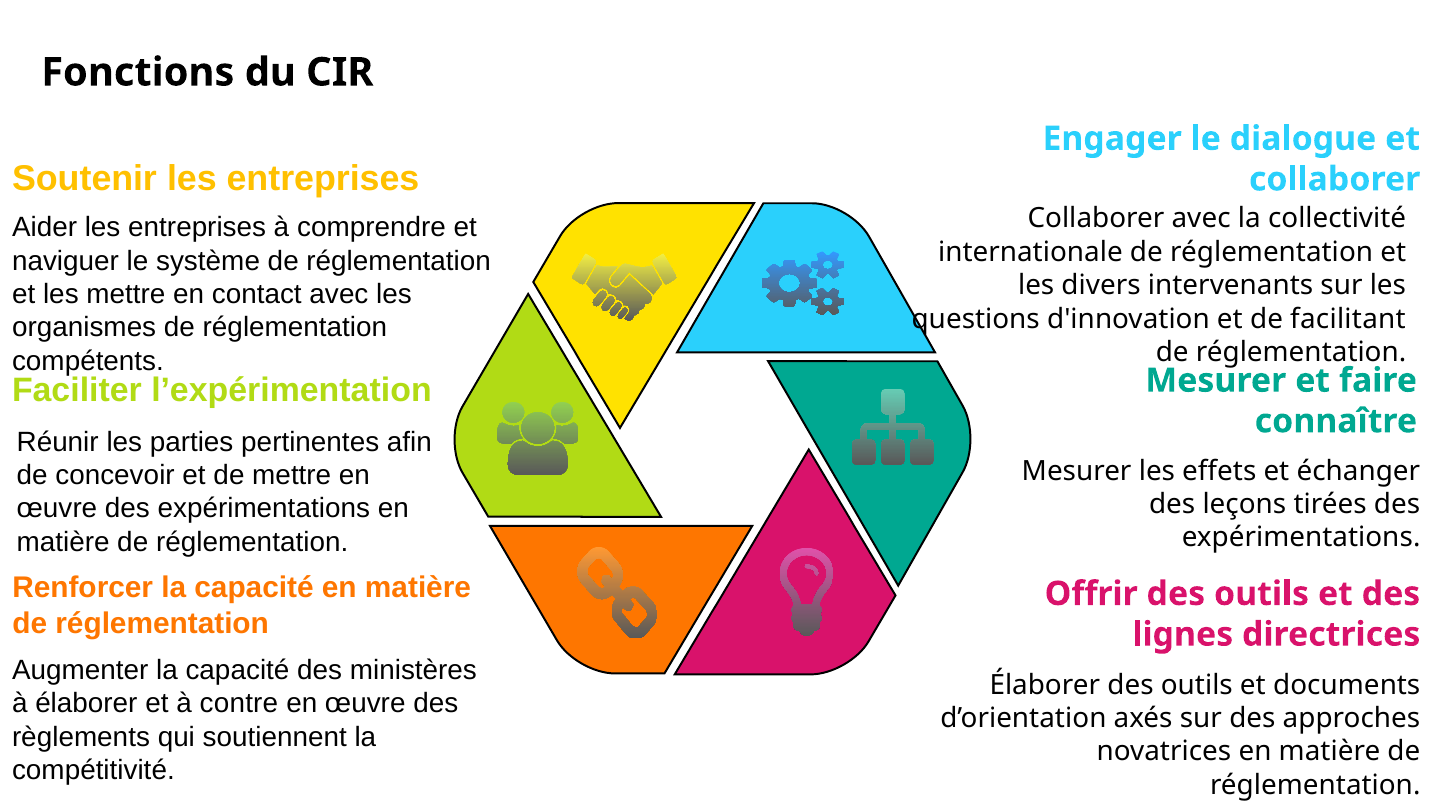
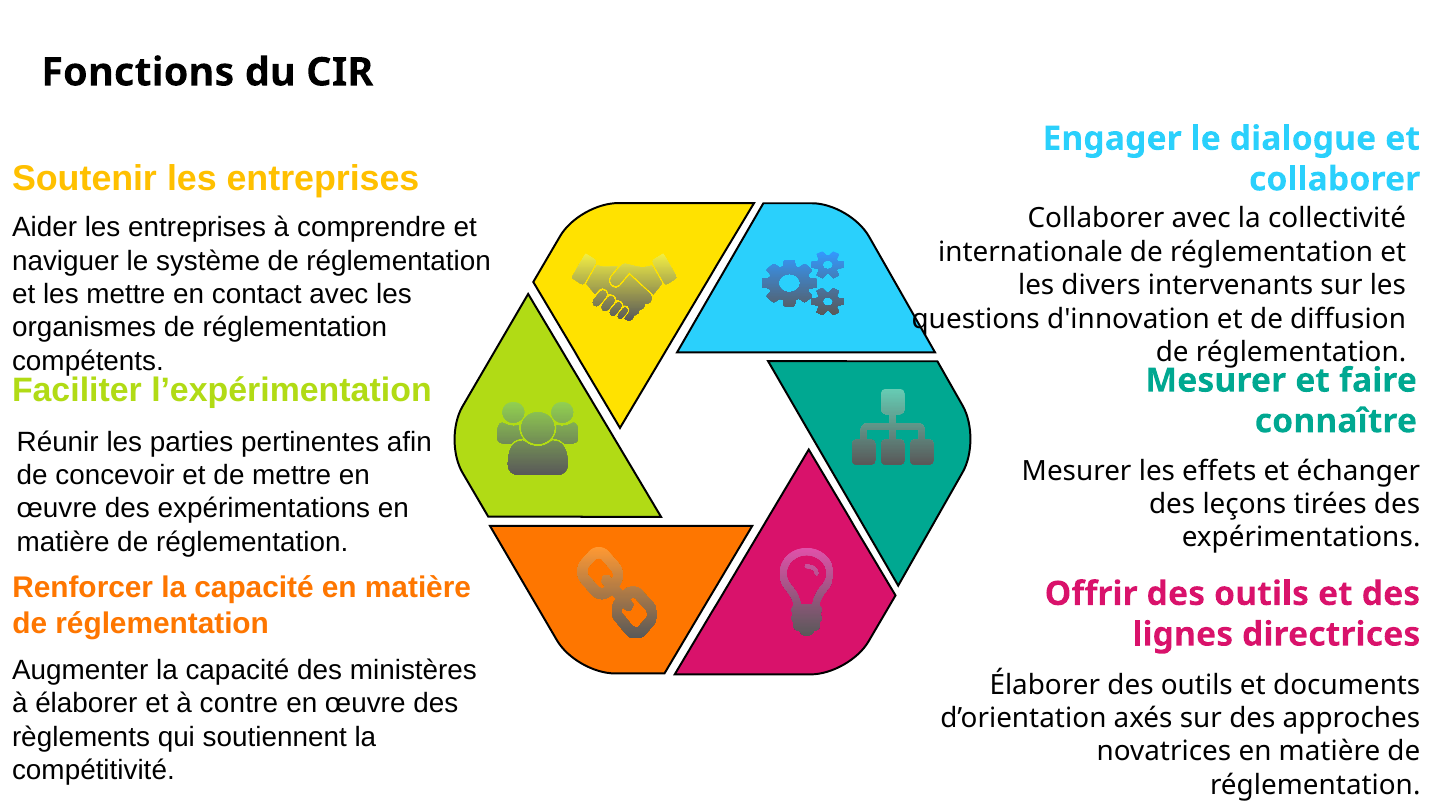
facilitant: facilitant -> diffusion
